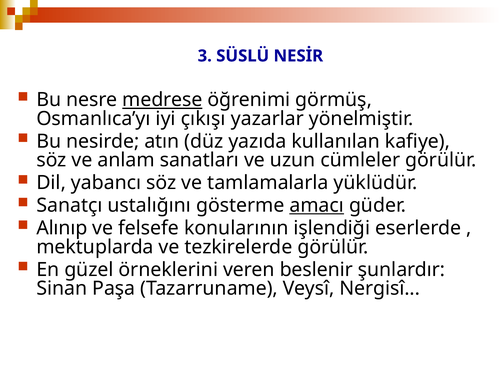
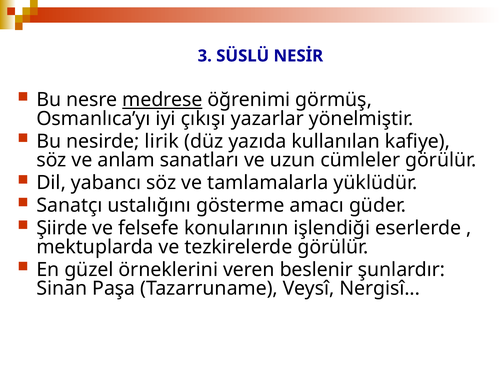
atın: atın -> lirik
amacı underline: present -> none
Alınıp: Alınıp -> Şiirde
